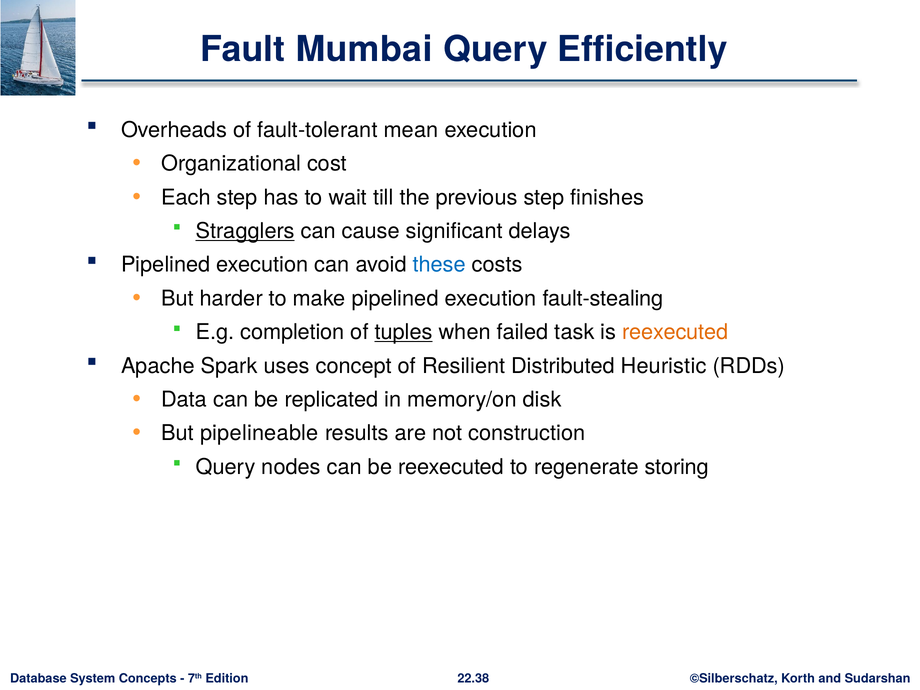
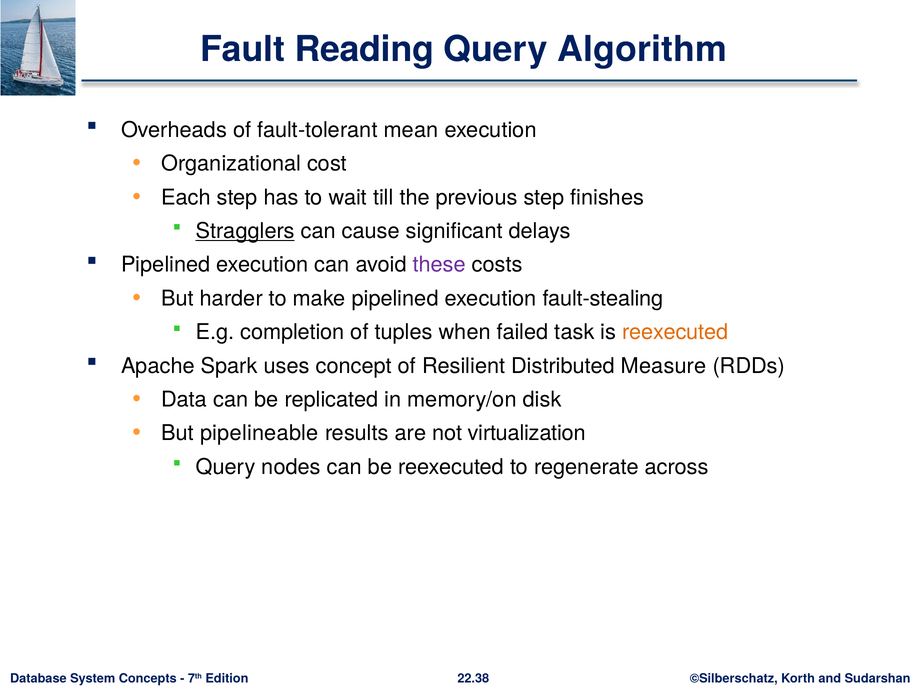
Mumbai: Mumbai -> Reading
Efficiently: Efficiently -> Algorithm
these colour: blue -> purple
tuples underline: present -> none
Heuristic: Heuristic -> Measure
construction: construction -> virtualization
storing: storing -> across
